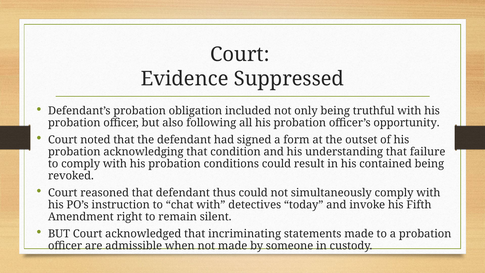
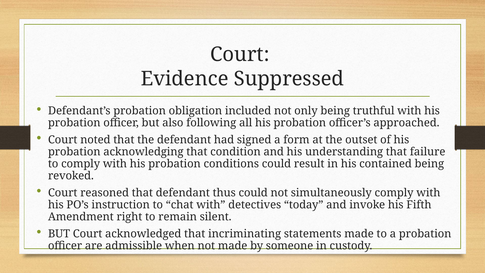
opportunity: opportunity -> approached
